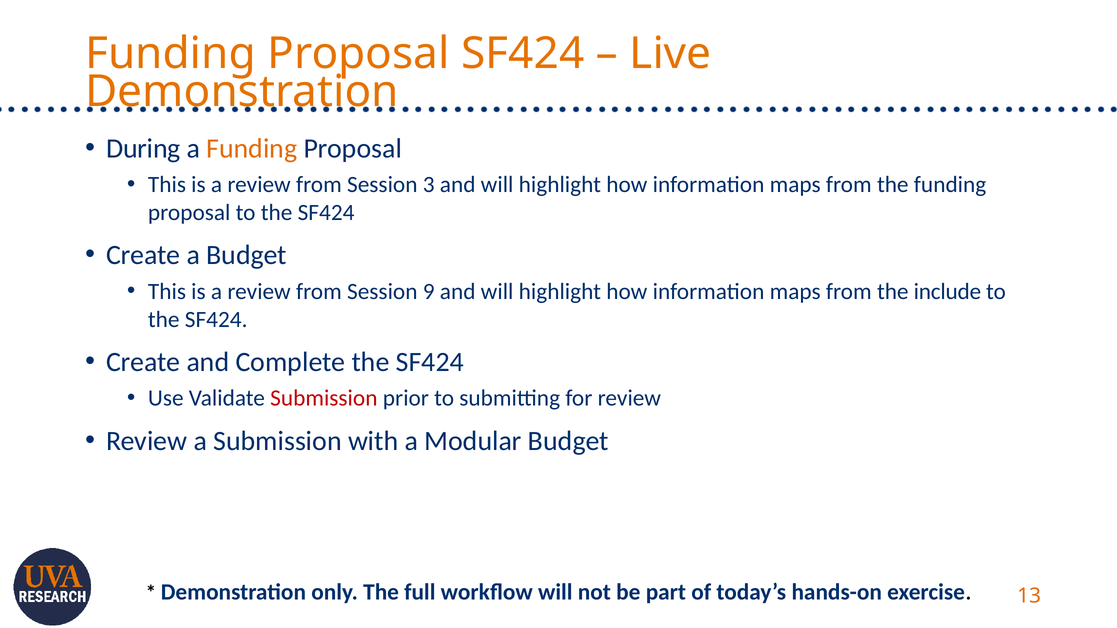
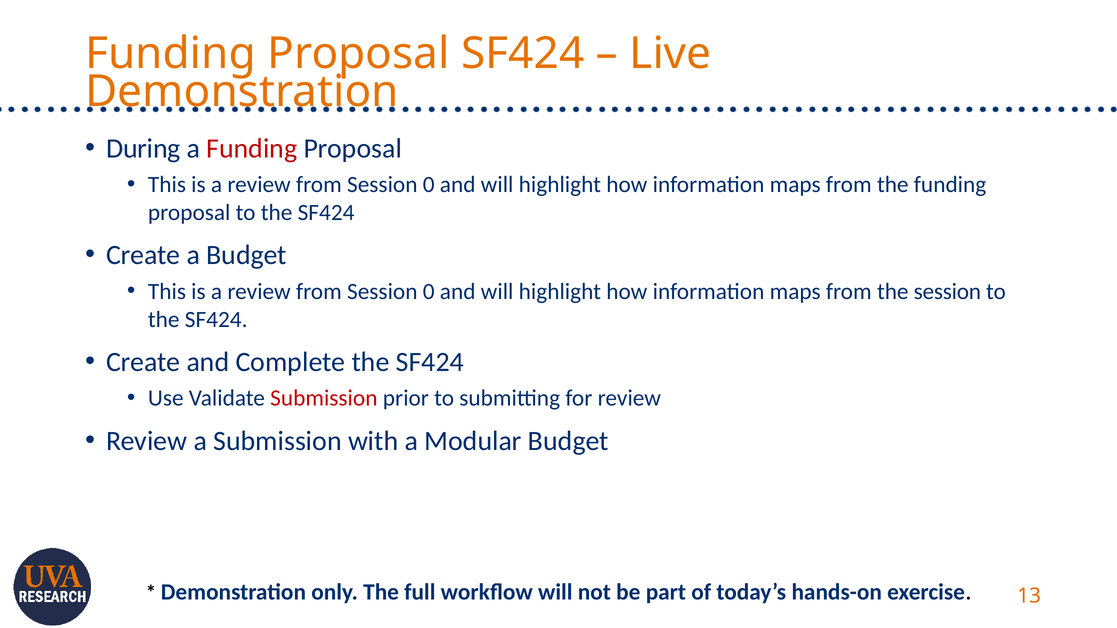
Funding at (252, 149) colour: orange -> red
3 at (429, 185): 3 -> 0
9 at (429, 292): 9 -> 0
the include: include -> session
